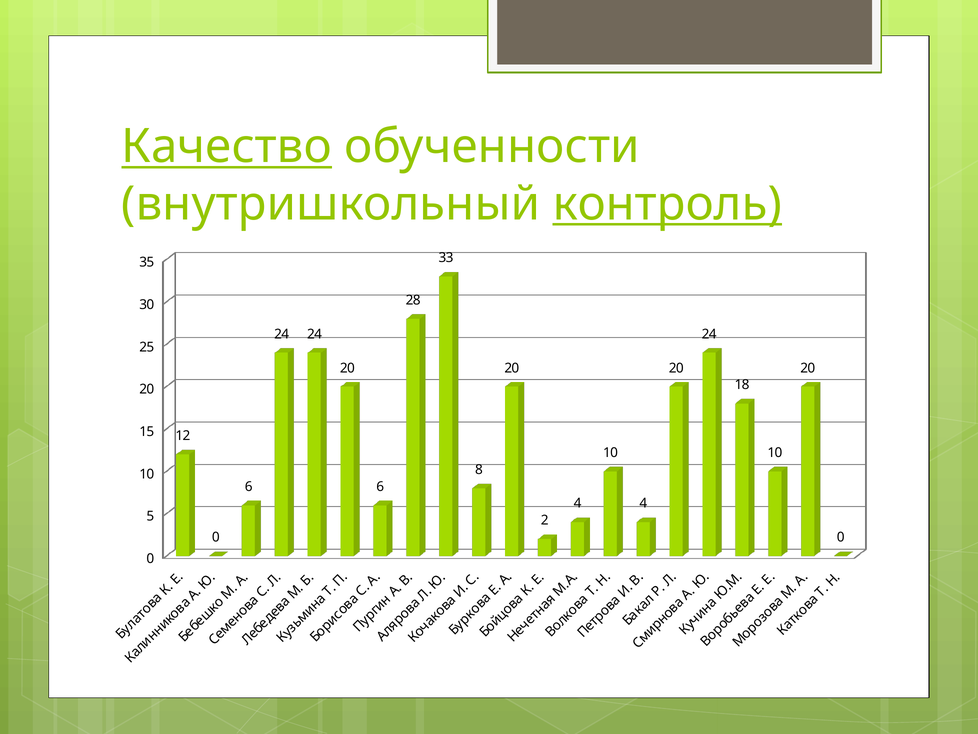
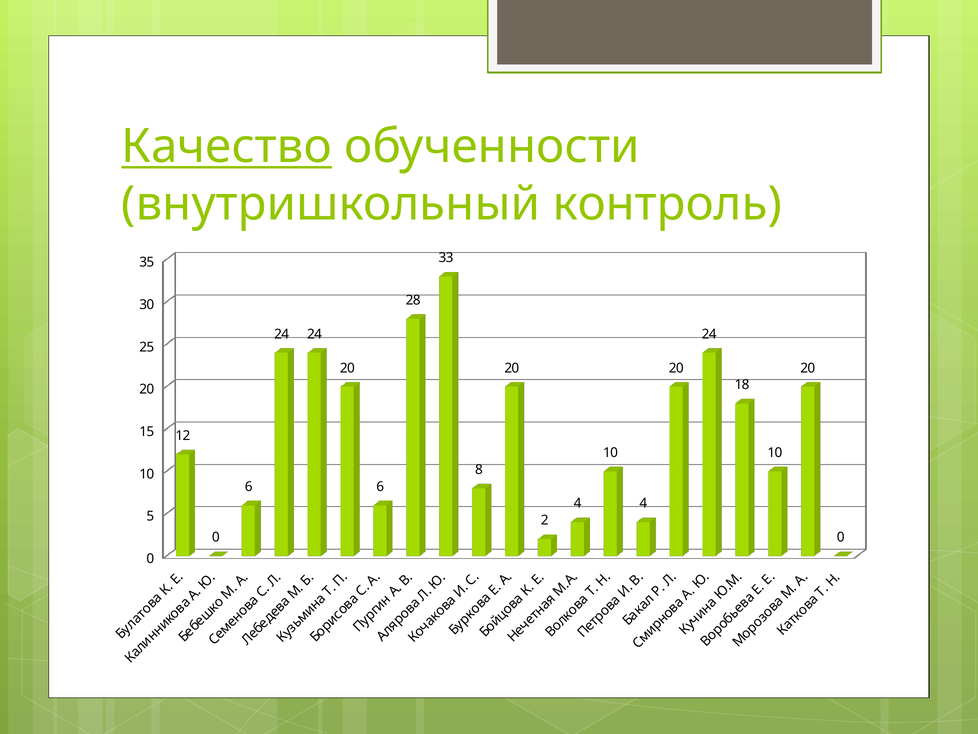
контроль underline: present -> none
